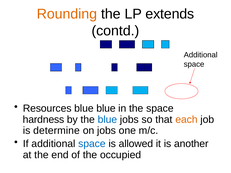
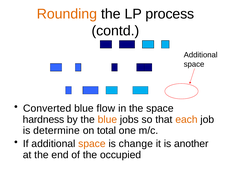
extends: extends -> process
Resources: Resources -> Converted
blue blue: blue -> flow
blue at (107, 120) colour: blue -> orange
on jobs: jobs -> total
space at (92, 144) colour: blue -> orange
allowed: allowed -> change
